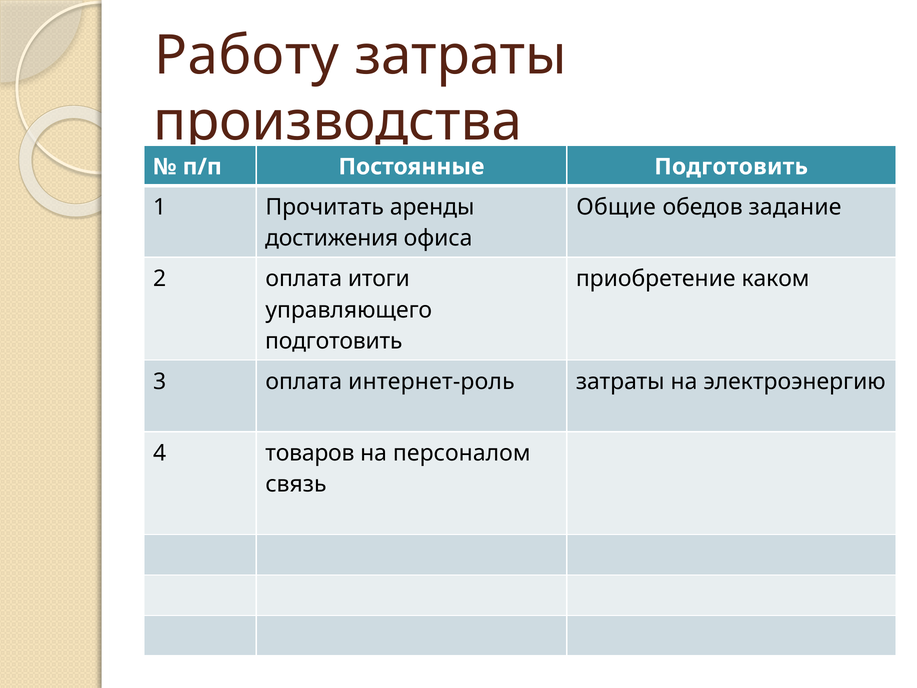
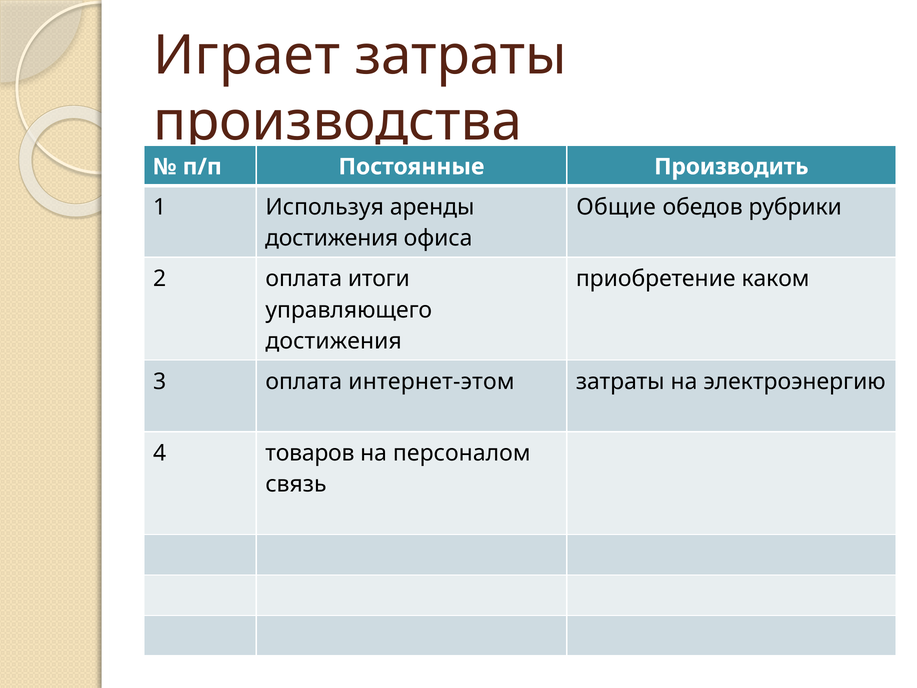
Работу: Работу -> Играет
Постоянные Подготовить: Подготовить -> Производить
Прочитать: Прочитать -> Используя
задание: задание -> рубрики
подготовить at (334, 341): подготовить -> достижения
интернет-роль: интернет-роль -> интернет-этом
